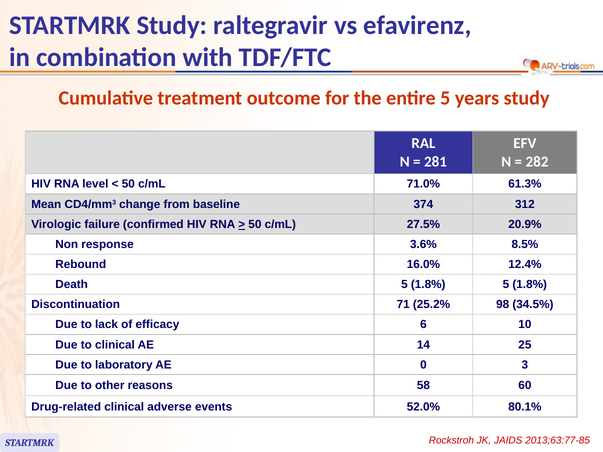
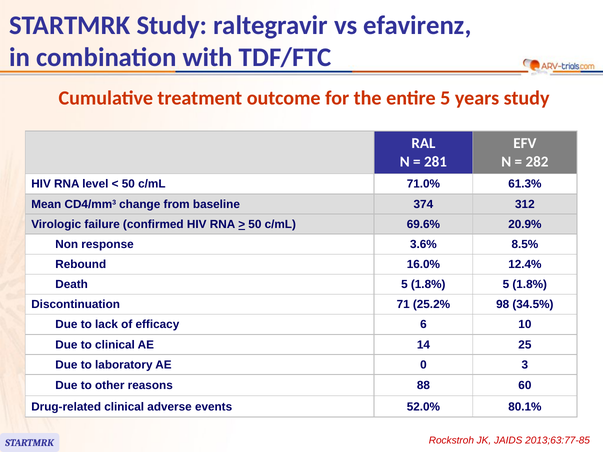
27.5%: 27.5% -> 69.6%
58: 58 -> 88
